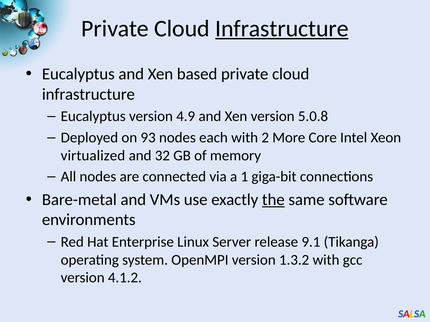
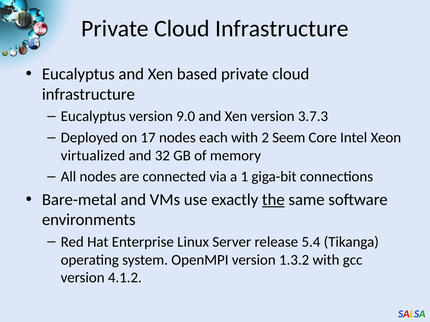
Infrastructure at (282, 29) underline: present -> none
4.9: 4.9 -> 9.0
5.0.8: 5.0.8 -> 3.7.3
93: 93 -> 17
More: More -> Seem
9.1: 9.1 -> 5.4
